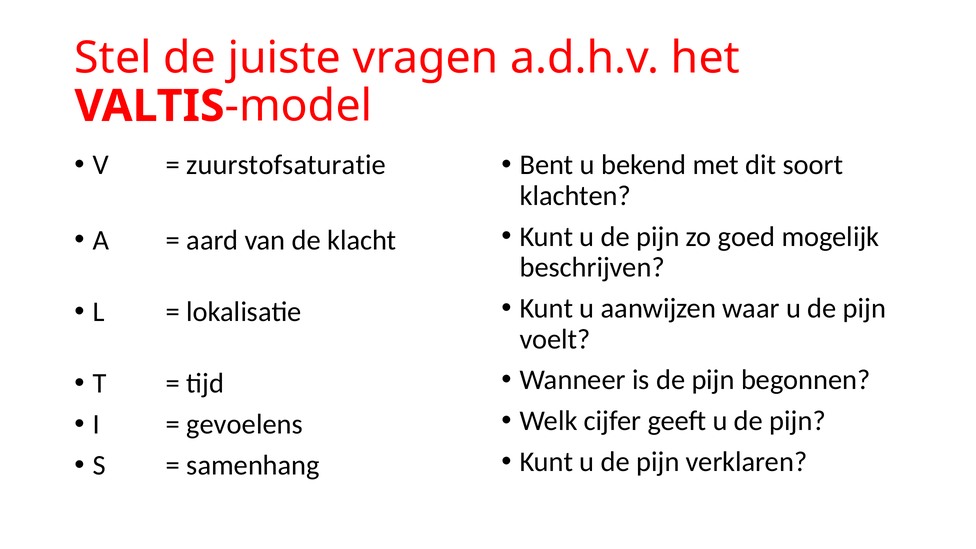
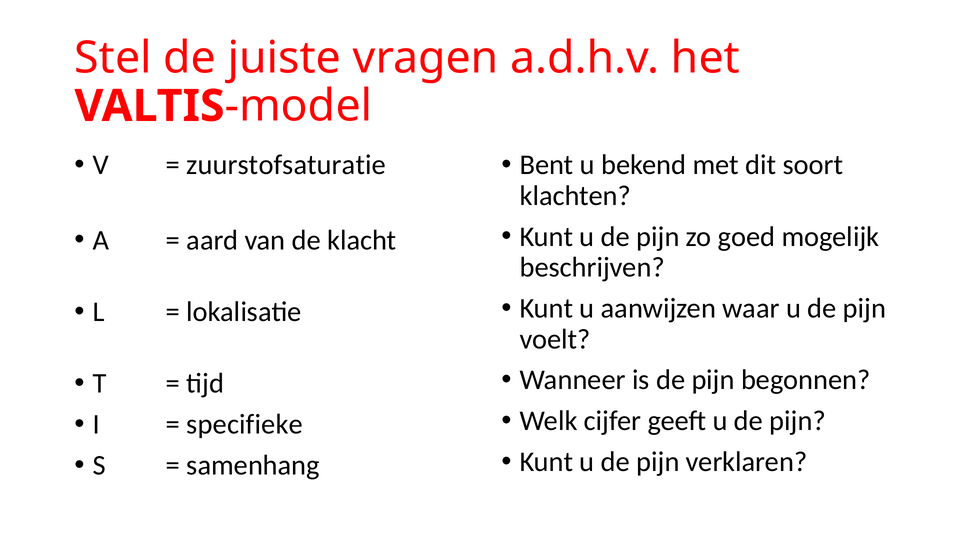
gevoelens: gevoelens -> specifieke
